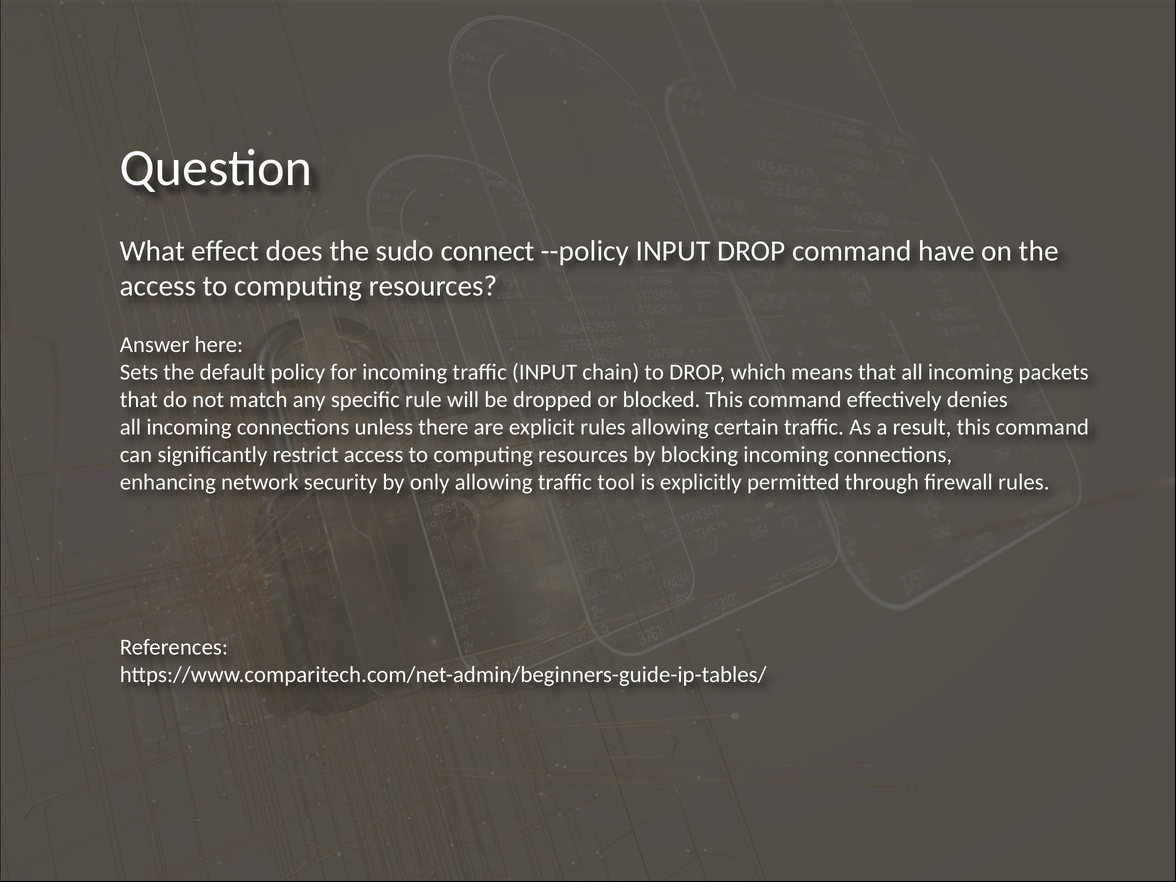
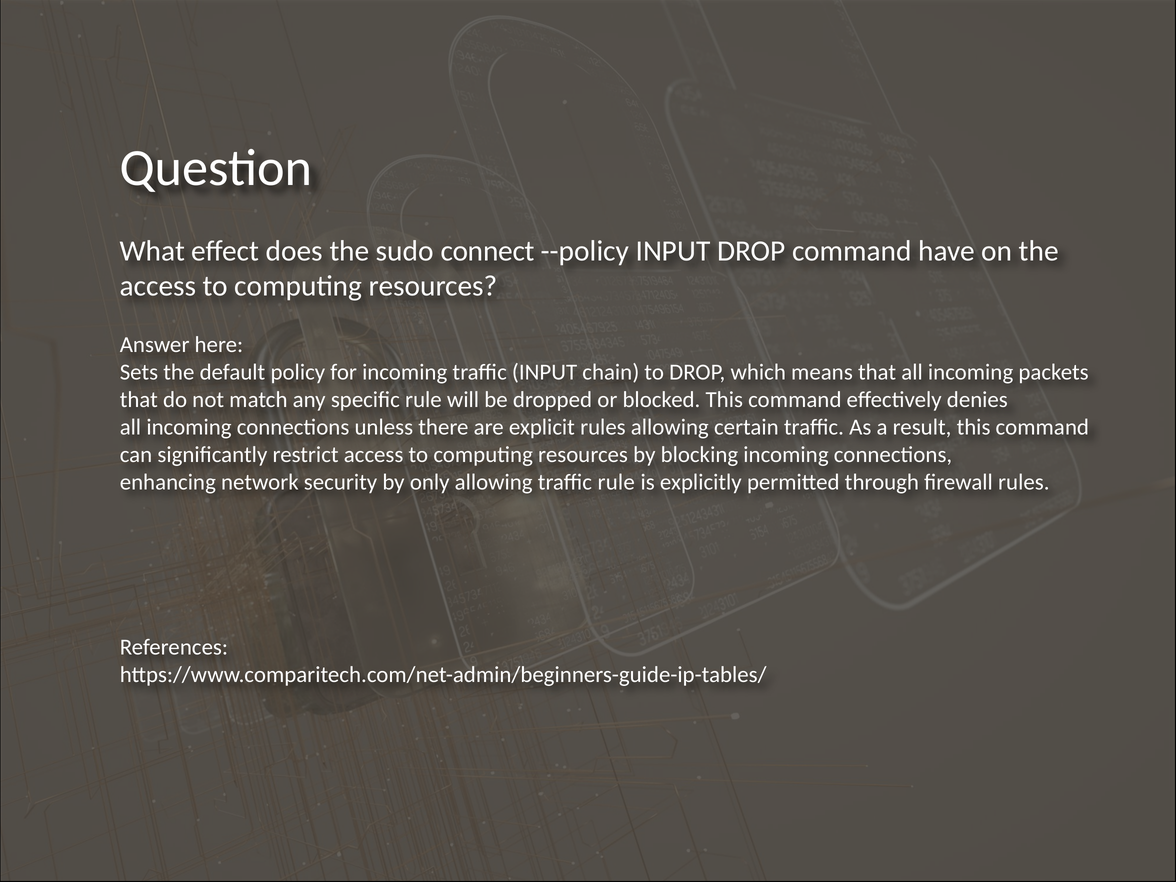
traffic tool: tool -> rule
